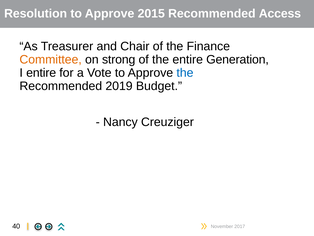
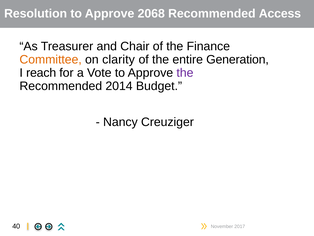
2015: 2015 -> 2068
strong: strong -> clarity
I entire: entire -> reach
the at (185, 73) colour: blue -> purple
2019: 2019 -> 2014
